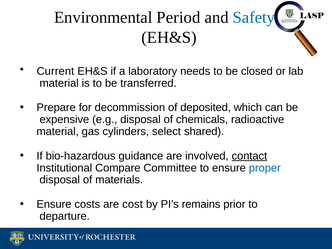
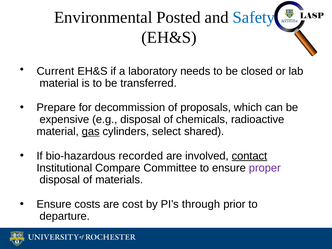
Period: Period -> Posted
deposited: deposited -> proposals
gas underline: none -> present
guidance: guidance -> recorded
proper colour: blue -> purple
remains: remains -> through
